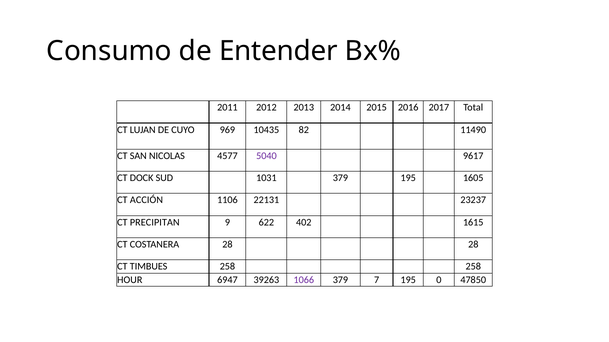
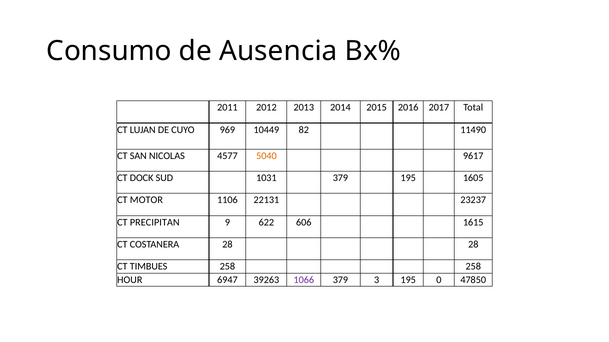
Entender: Entender -> Ausencia
10435: 10435 -> 10449
5040 colour: purple -> orange
ACCIÓN: ACCIÓN -> MOTOR
402: 402 -> 606
7: 7 -> 3
